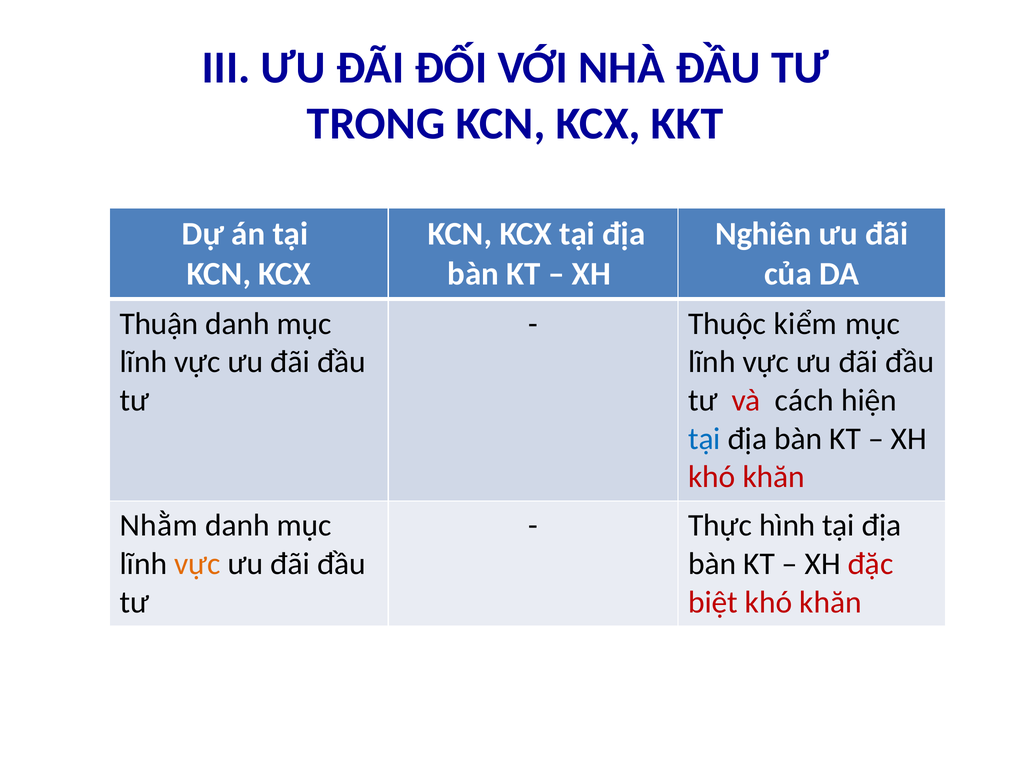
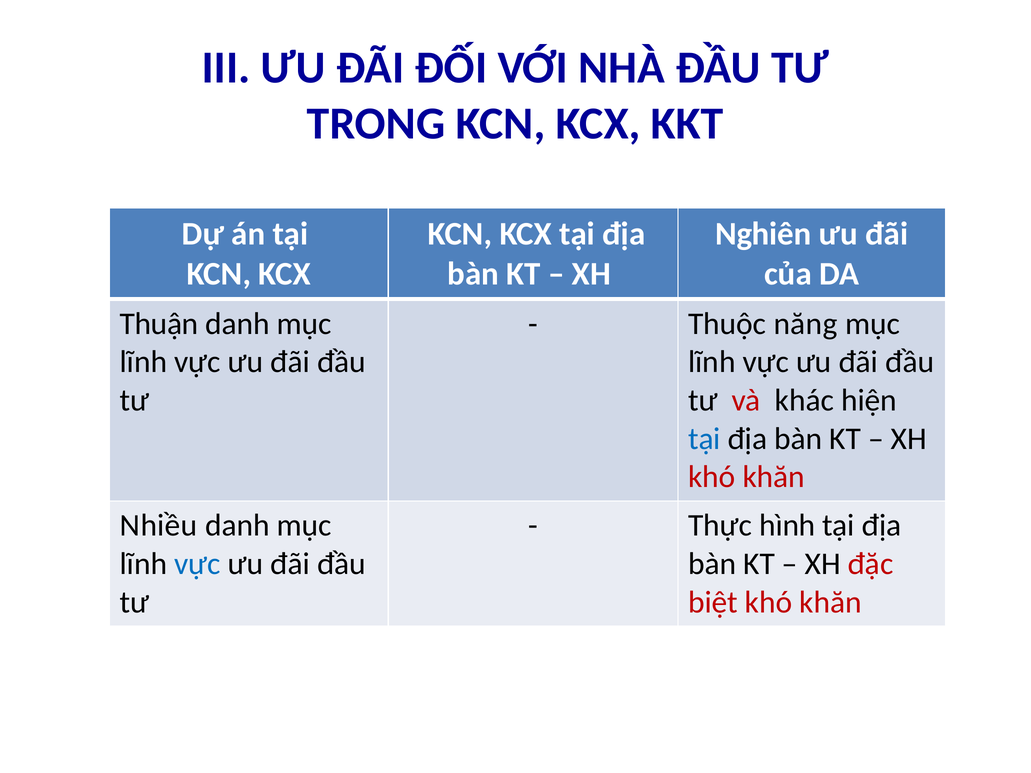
kiểm: kiểm -> năng
cách: cách -> khác
Nhằm: Nhằm -> Nhiều
vực at (198, 564) colour: orange -> blue
